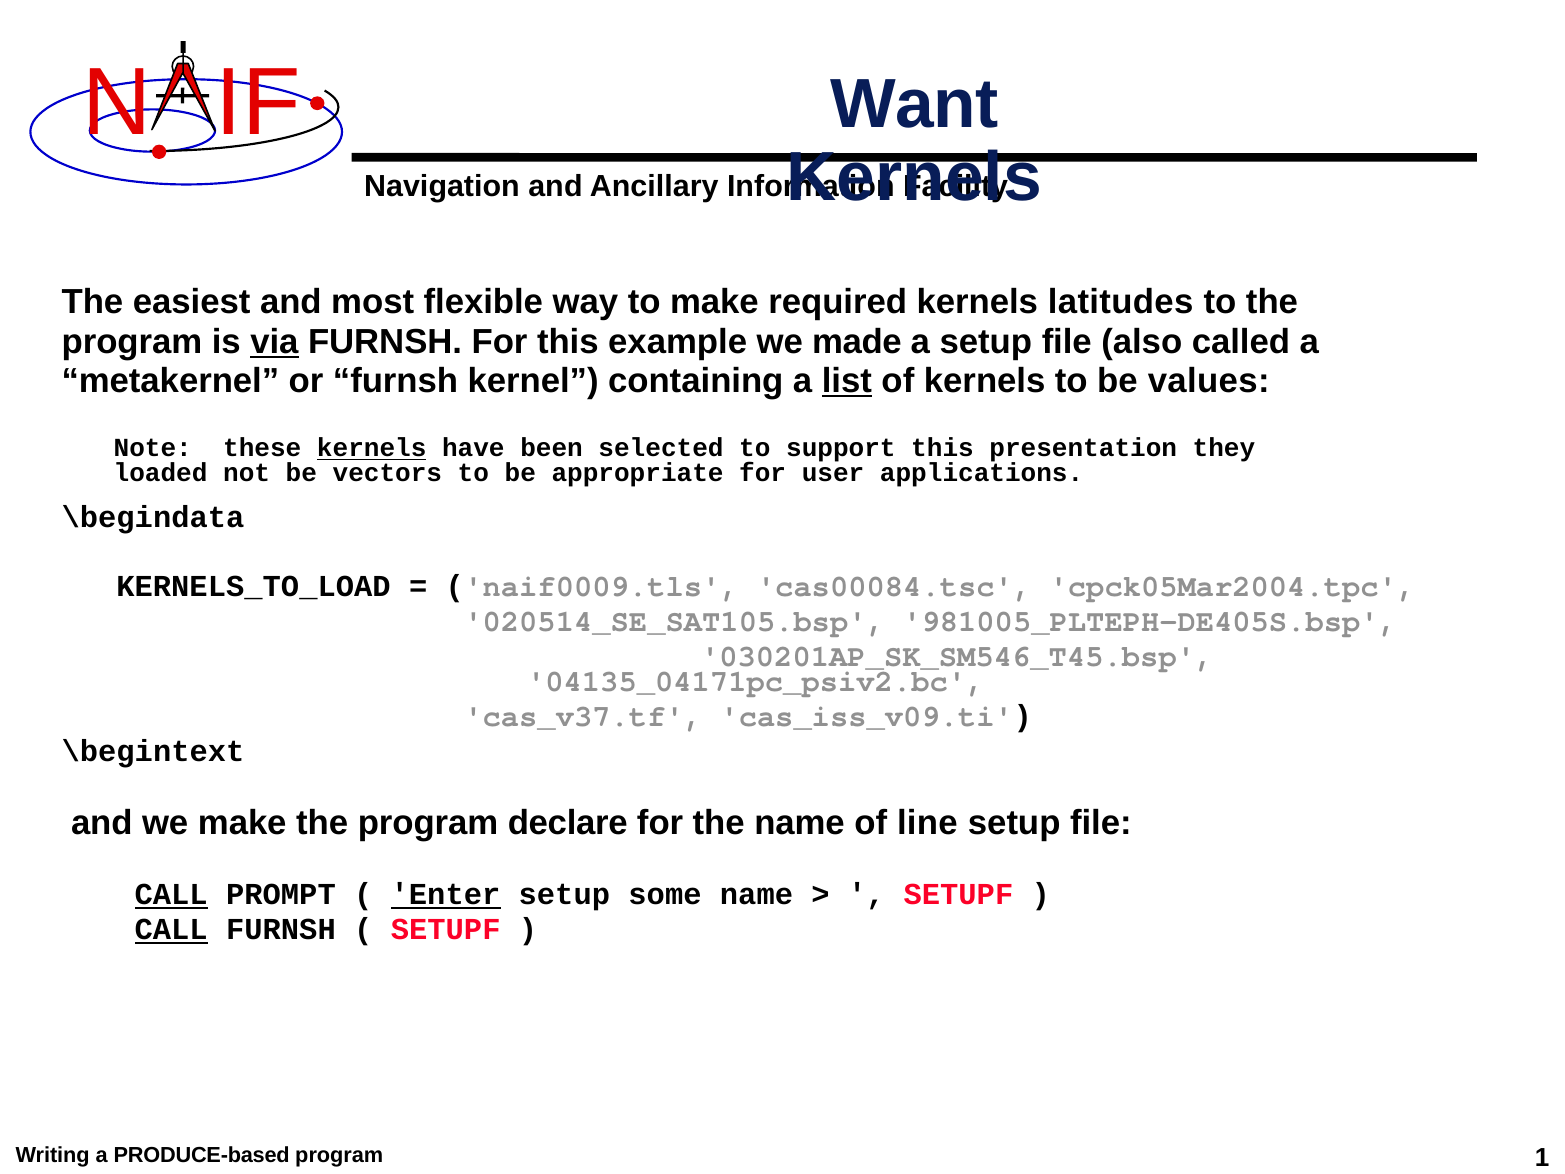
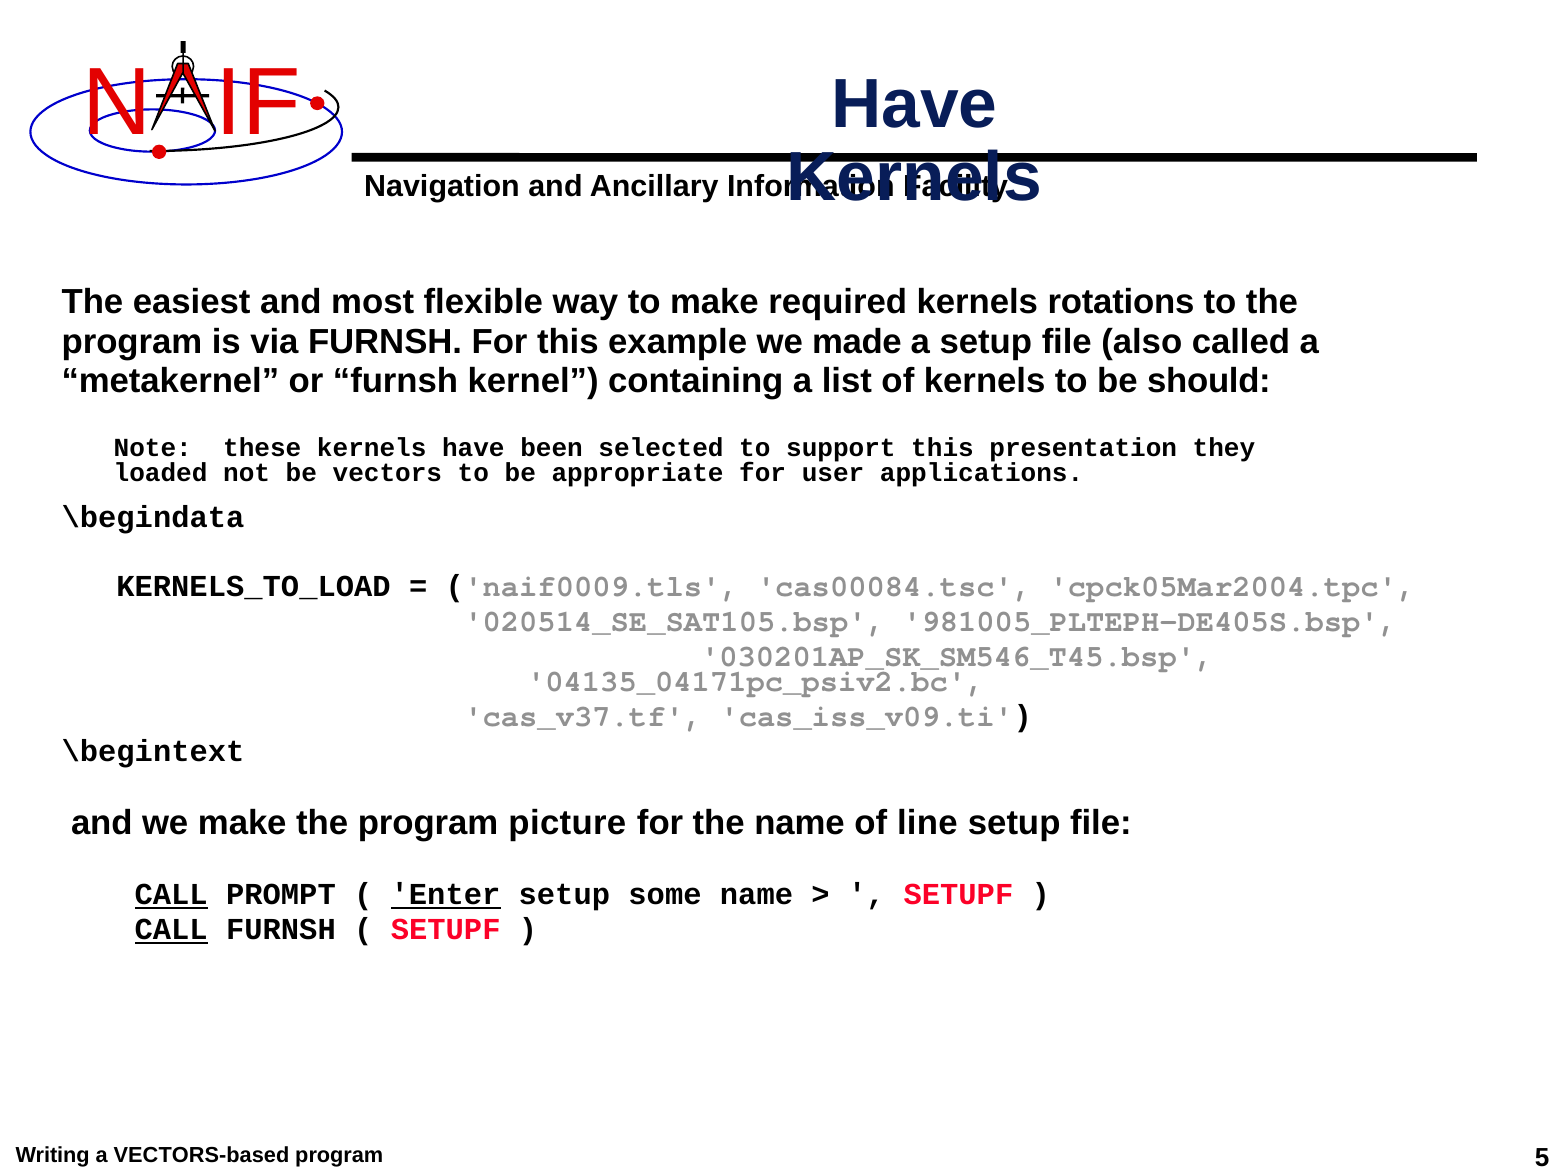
Want at (915, 105): Want -> Have
latitudes: latitudes -> rotations
via underline: present -> none
list underline: present -> none
values: values -> should
kernels at (372, 448) underline: present -> none
declare: declare -> picture
PRODUCE-based: PRODUCE-based -> VECTORS-based
1: 1 -> 5
